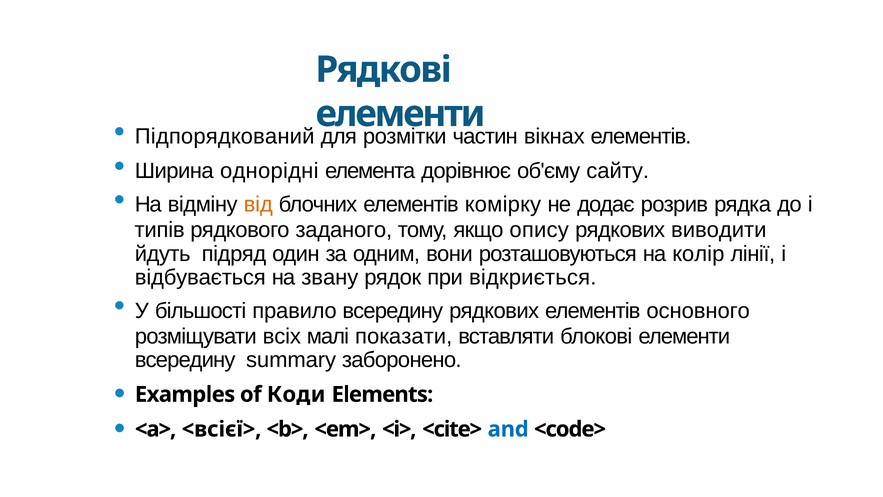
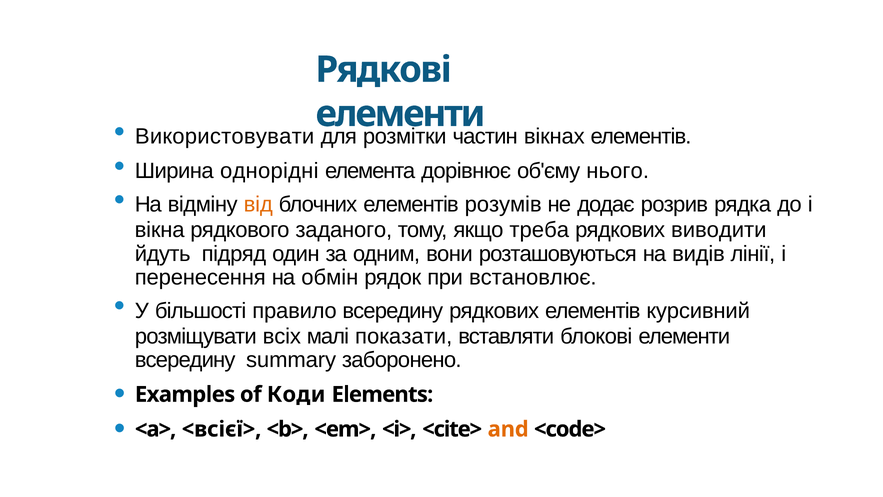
Підпорядкований: Підпорядкований -> Використовувати
сайту: сайту -> нього
комірку: комірку -> розумів
типів: типів -> вікна
опису: опису -> треба
колір: колір -> видів
відбувається: відбувається -> перенесення
звану: звану -> обмін
відкриється: відкриється -> встановлює
основного: основного -> курсивний
and colour: blue -> orange
